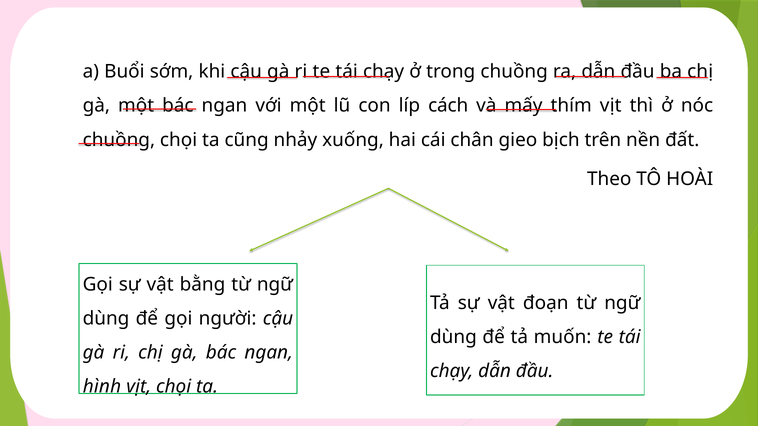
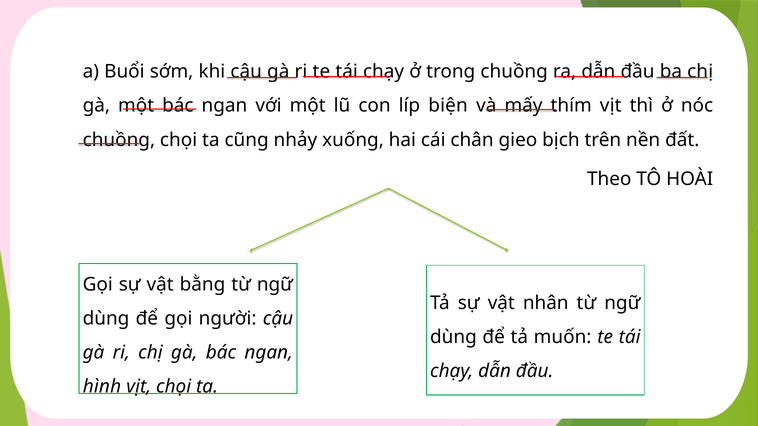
cách: cách -> biện
đoạn: đoạn -> nhân
